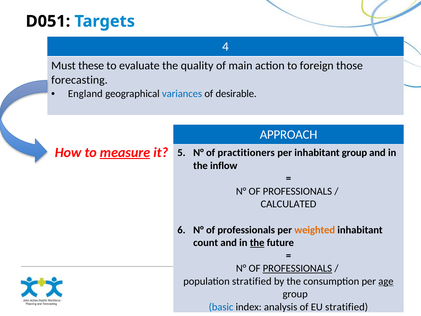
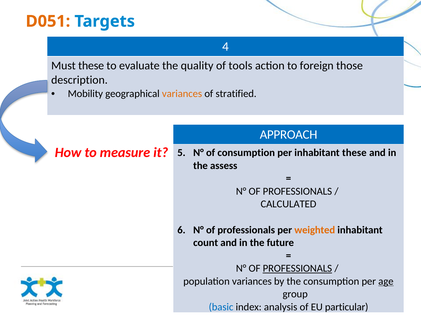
D051 colour: black -> orange
main: main -> tools
forecasting: forecasting -> description
England: England -> Mobility
variances at (182, 94) colour: blue -> orange
desirable: desirable -> stratified
measure underline: present -> none
of practitioners: practitioners -> consumption
inhabitant group: group -> these
inflow: inflow -> assess
the at (257, 243) underline: present -> none
population stratified: stratified -> variances
EU stratified: stratified -> particular
